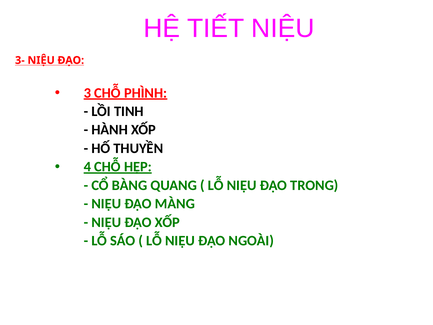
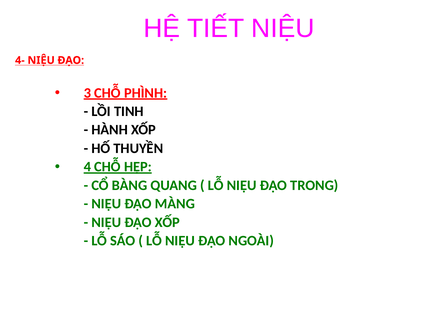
3-: 3- -> 4-
